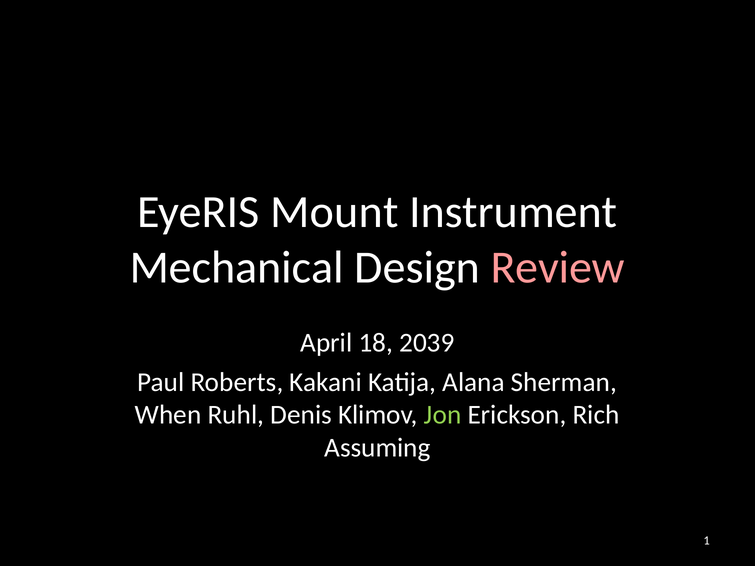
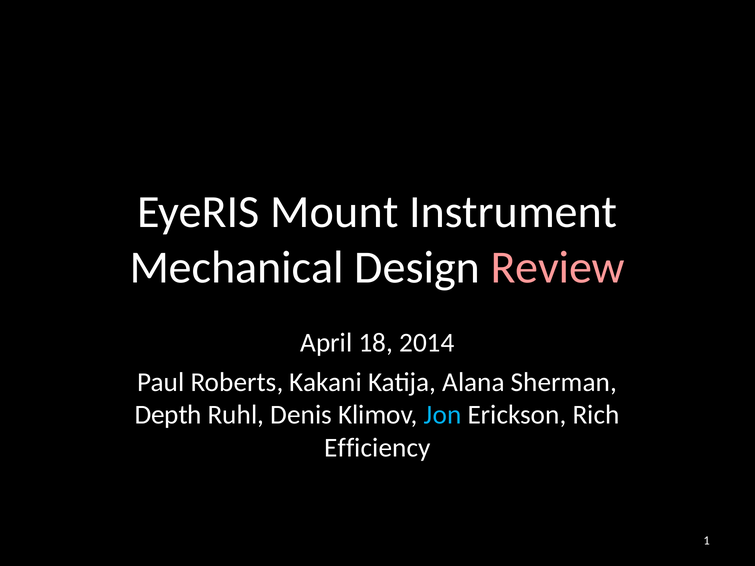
2039: 2039 -> 2014
When: When -> Depth
Jon colour: light green -> light blue
Assuming: Assuming -> Efficiency
